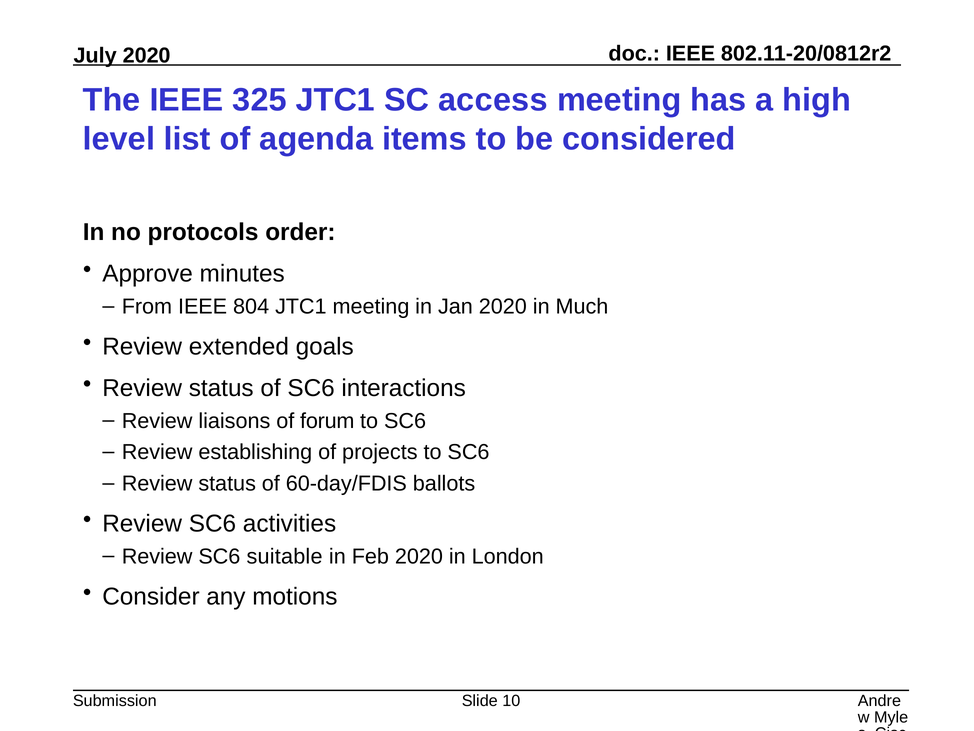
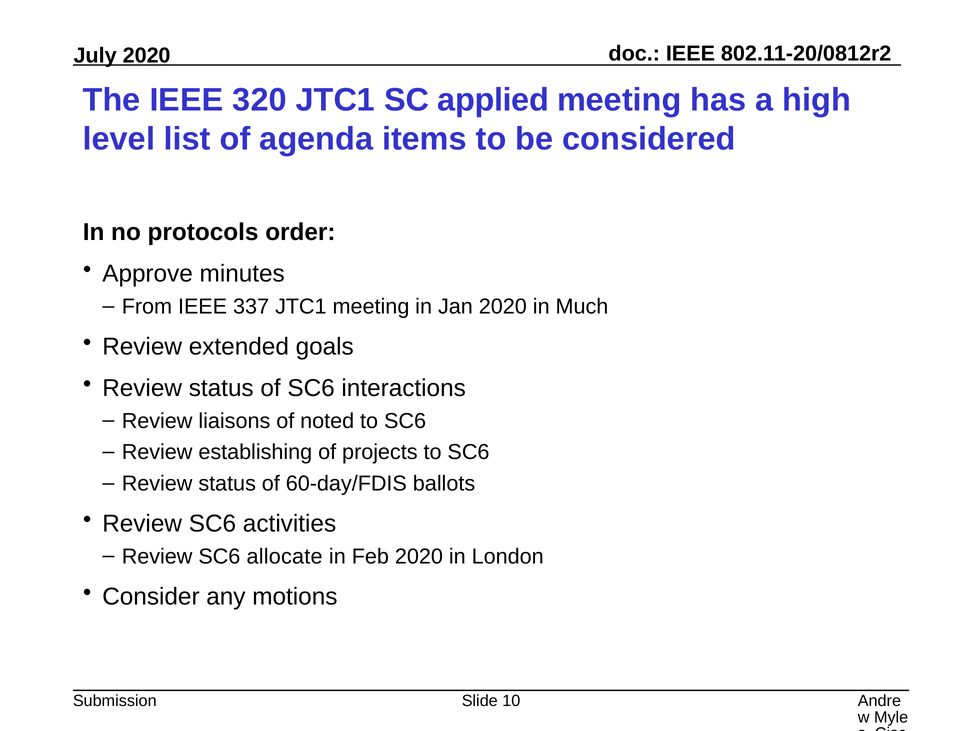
325: 325 -> 320
access: access -> applied
804: 804 -> 337
forum: forum -> noted
suitable: suitable -> allocate
